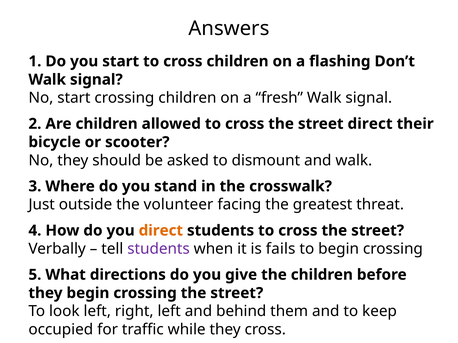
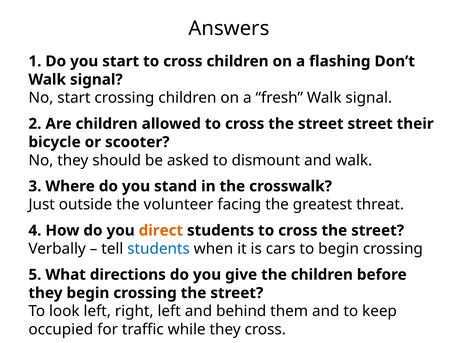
street direct: direct -> street
students at (159, 249) colour: purple -> blue
fails: fails -> cars
